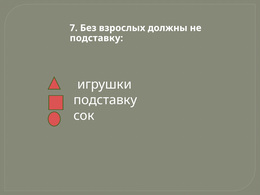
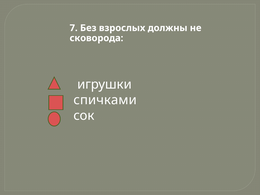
подставку at (96, 38): подставку -> сковорода
подставку at (105, 100): подставку -> спичками
